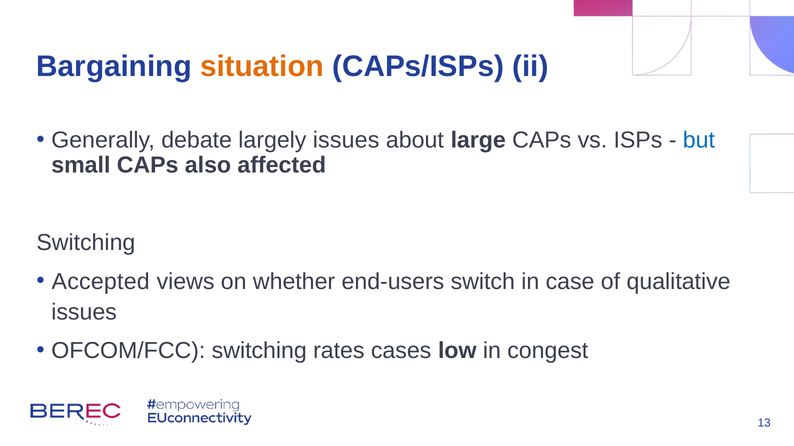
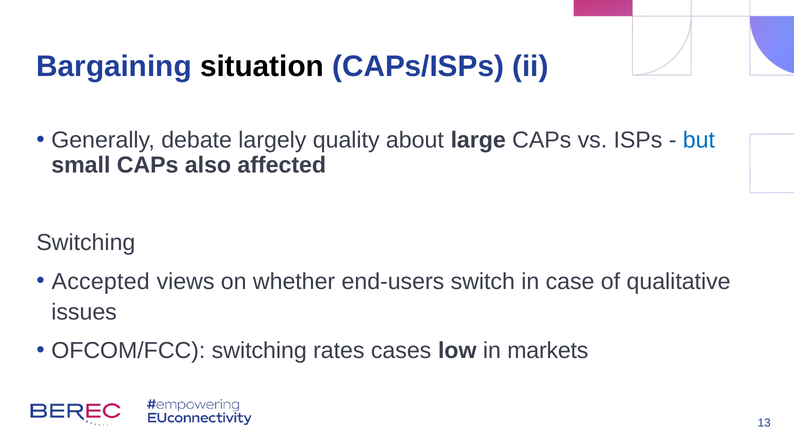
situation colour: orange -> black
largely issues: issues -> quality
congest: congest -> markets
